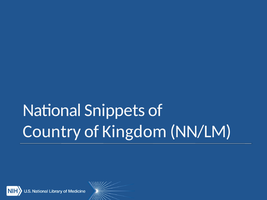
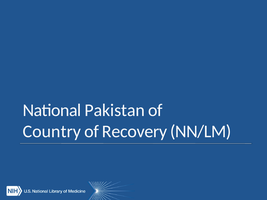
Snippets: Snippets -> Pakistan
Kingdom: Kingdom -> Recovery
